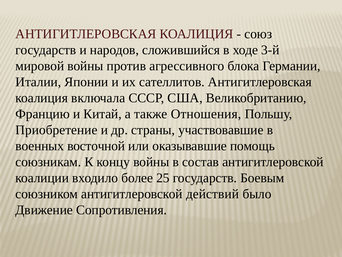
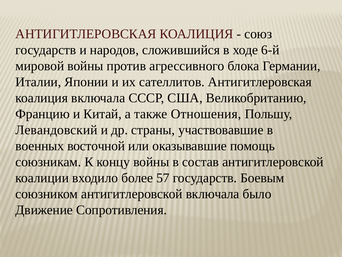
3-й: 3-й -> 6-й
Приобретение: Приобретение -> Левандовский
25: 25 -> 57
антигитлеровской действий: действий -> включала
